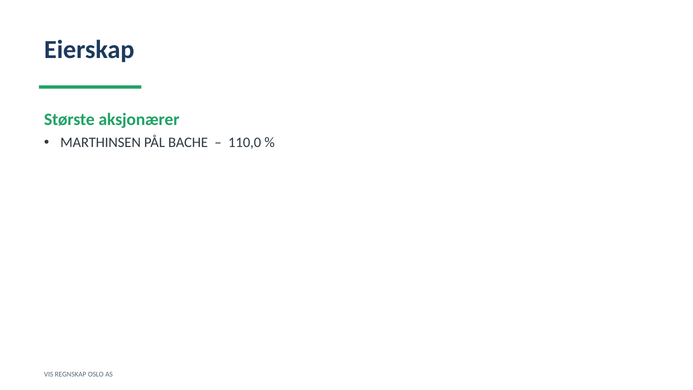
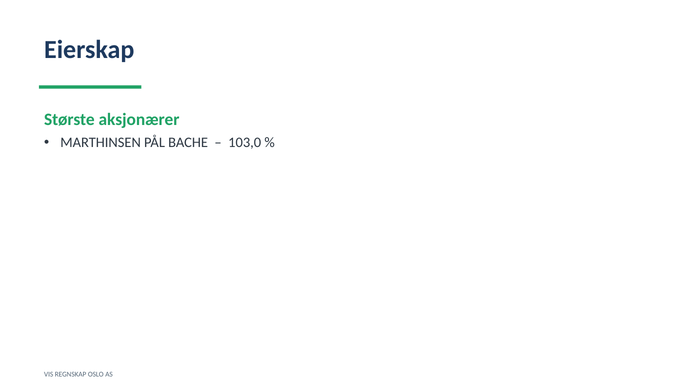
110,0: 110,0 -> 103,0
